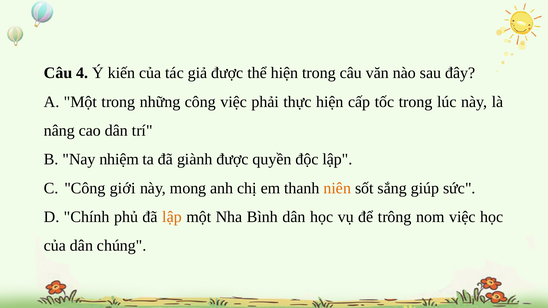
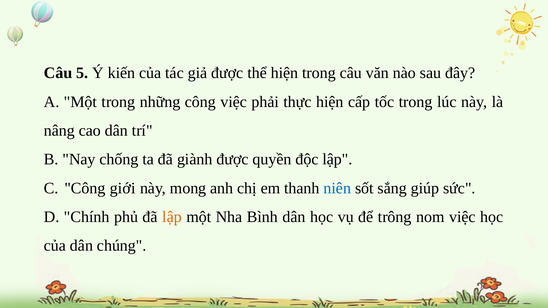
4: 4 -> 5
nhiệm: nhiệm -> chống
niên colour: orange -> blue
